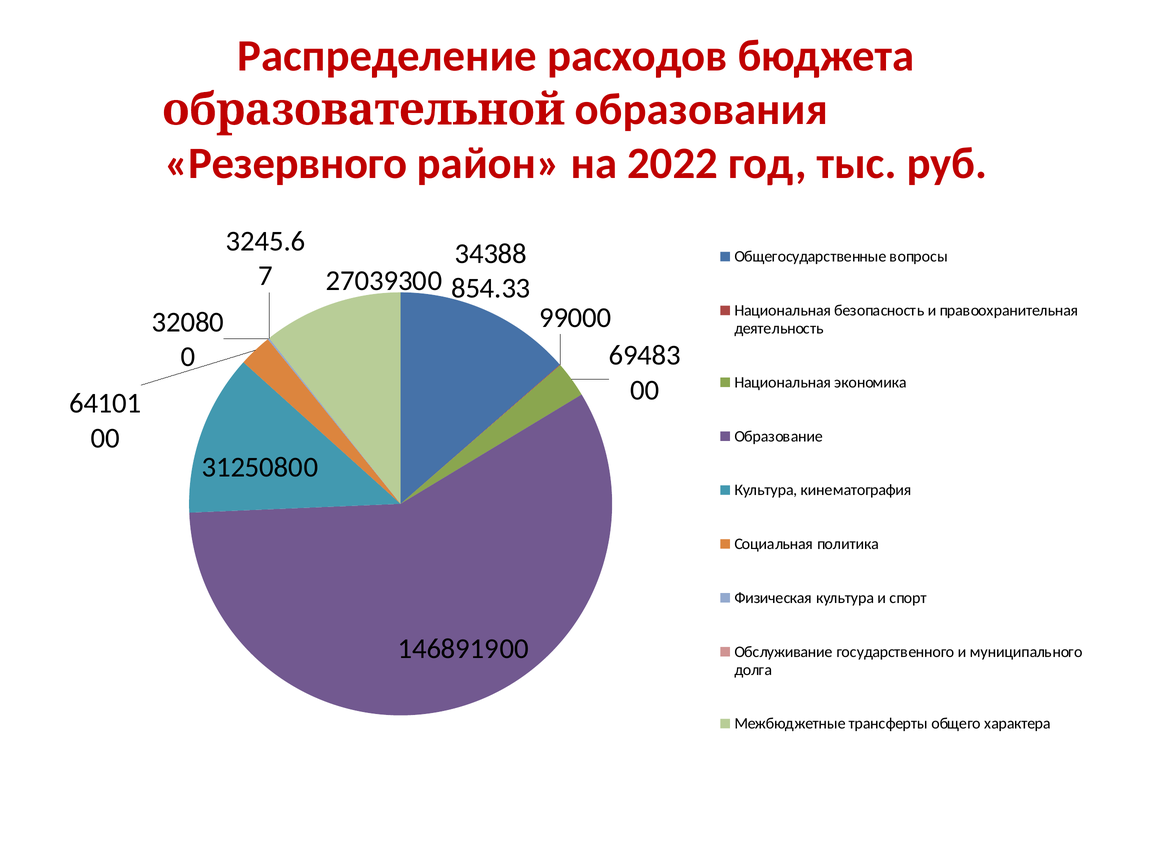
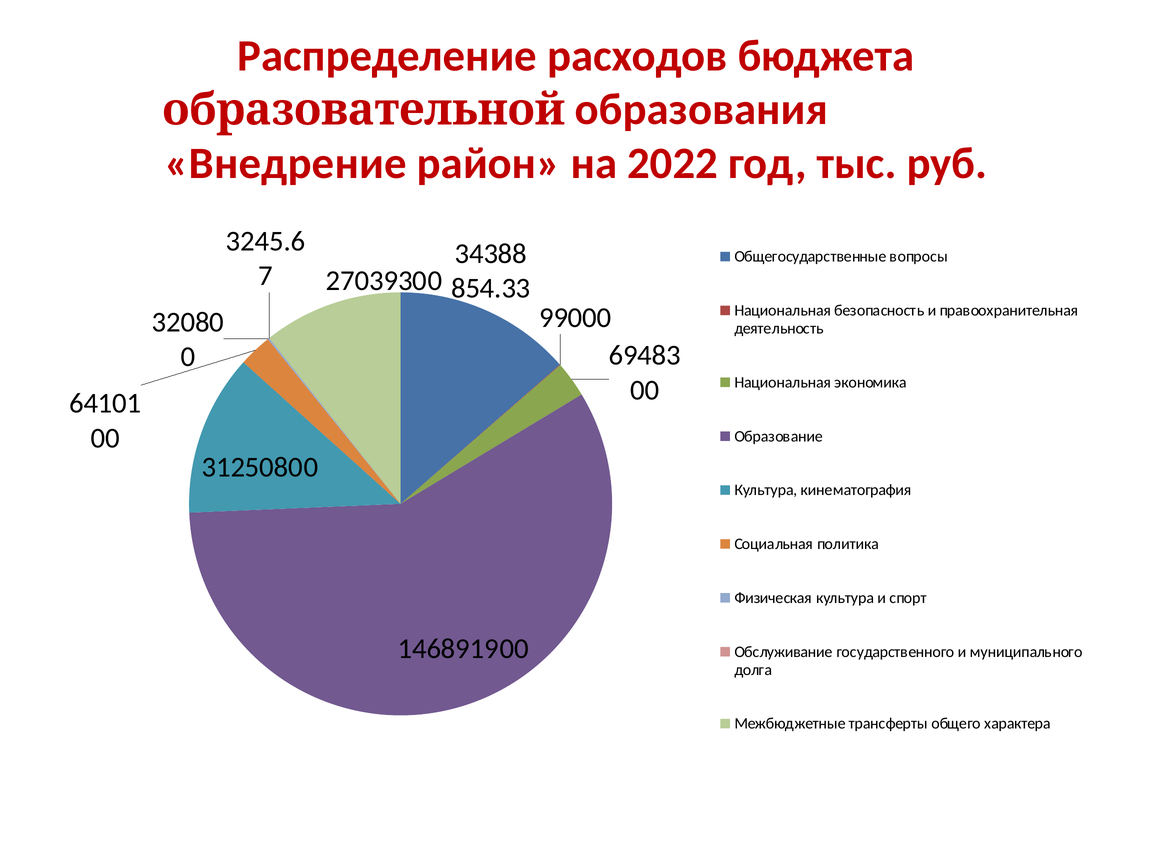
Резервного: Резервного -> Внедрение
